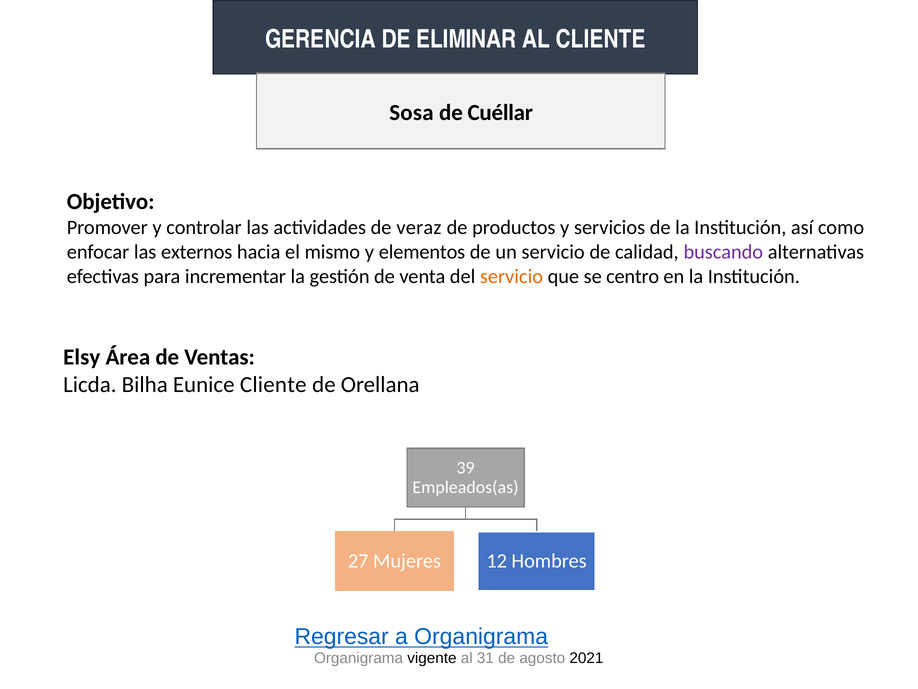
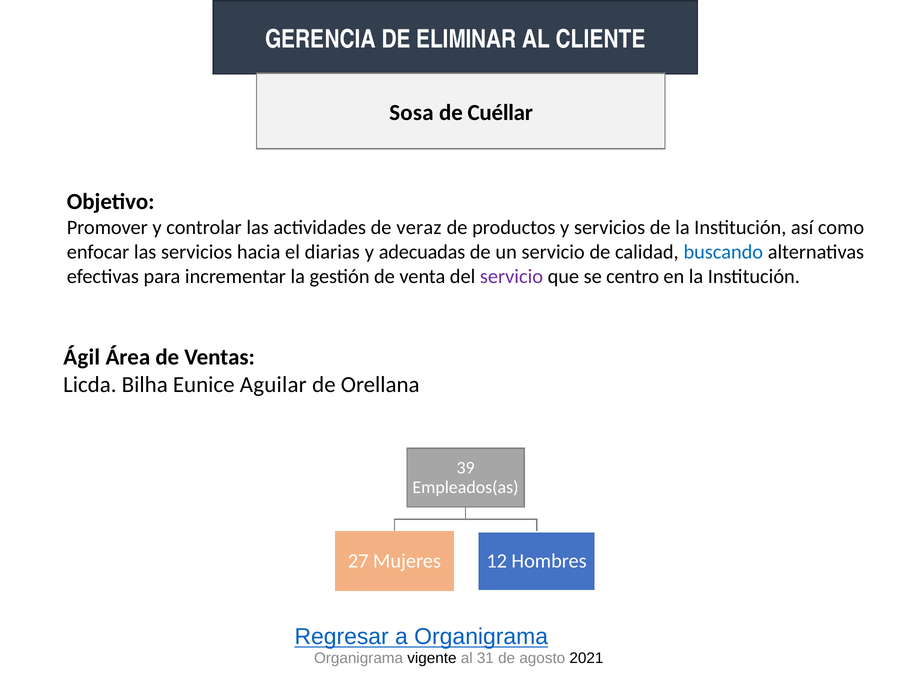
las externos: externos -> servicios
mismo: mismo -> diarias
elementos: elementos -> adecuadas
buscando colour: purple -> blue
servicio at (511, 276) colour: orange -> purple
Elsy: Elsy -> Ágil
Eunice Cliente: Cliente -> Aguilar
